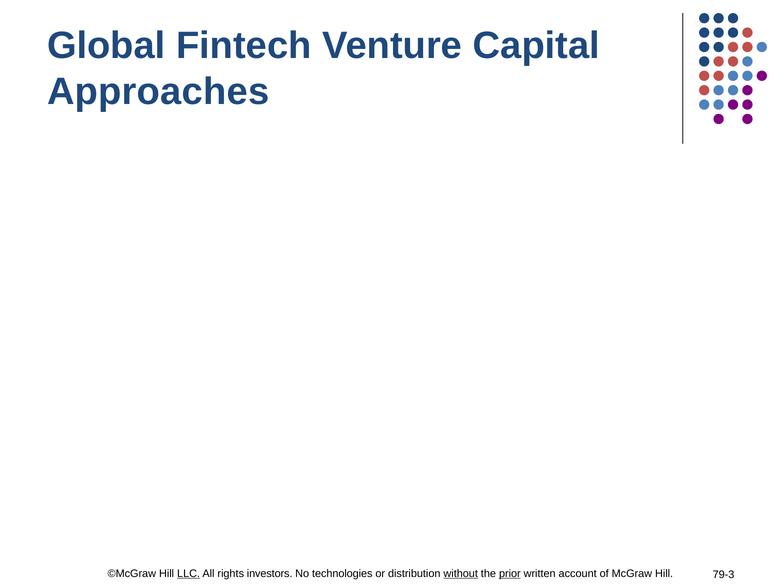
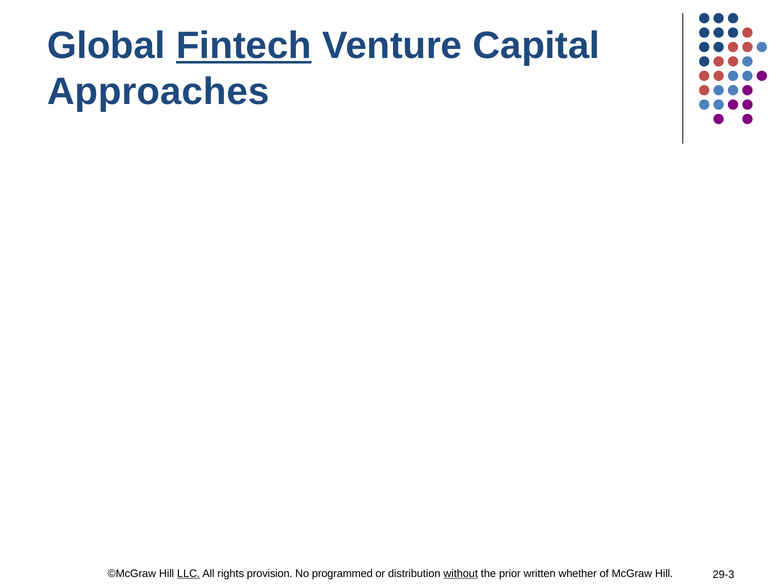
Fintech underline: none -> present
investors: investors -> provision
technologies: technologies -> programmed
prior underline: present -> none
account: account -> whether
79-3: 79-3 -> 29-3
